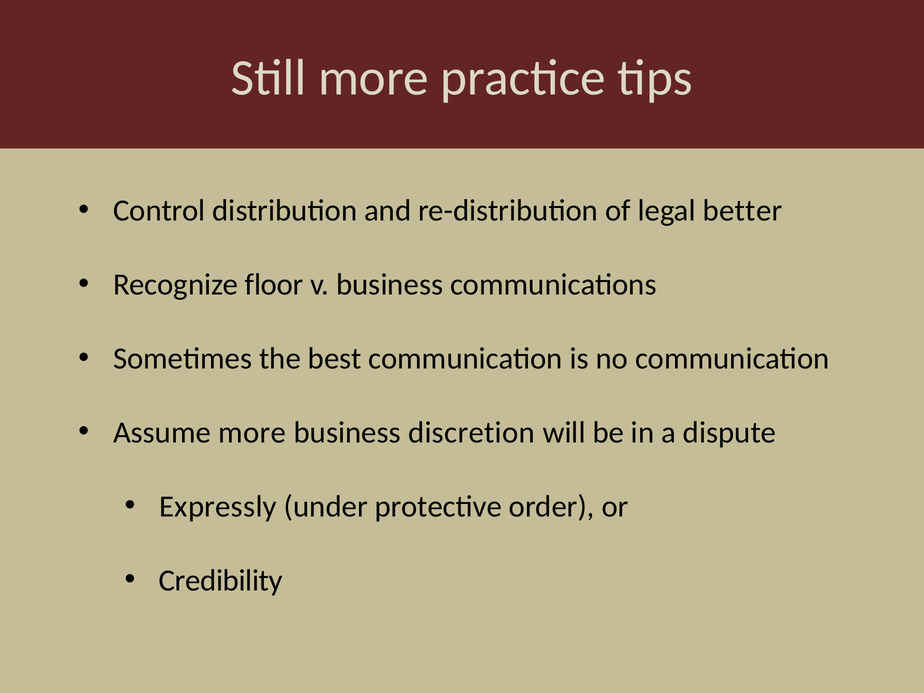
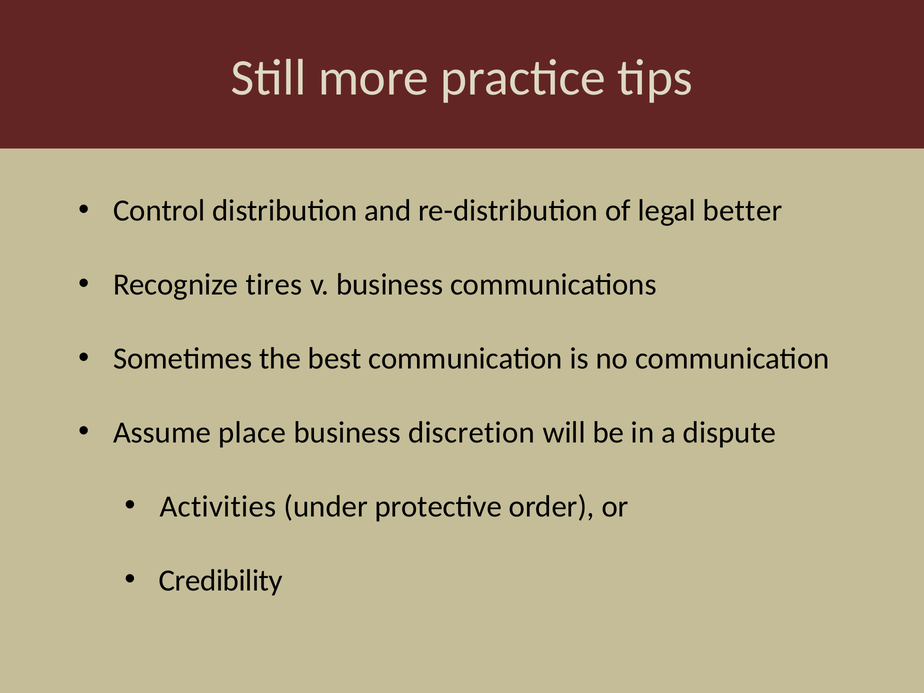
floor: floor -> tires
Assume more: more -> place
Expressly: Expressly -> Activities
